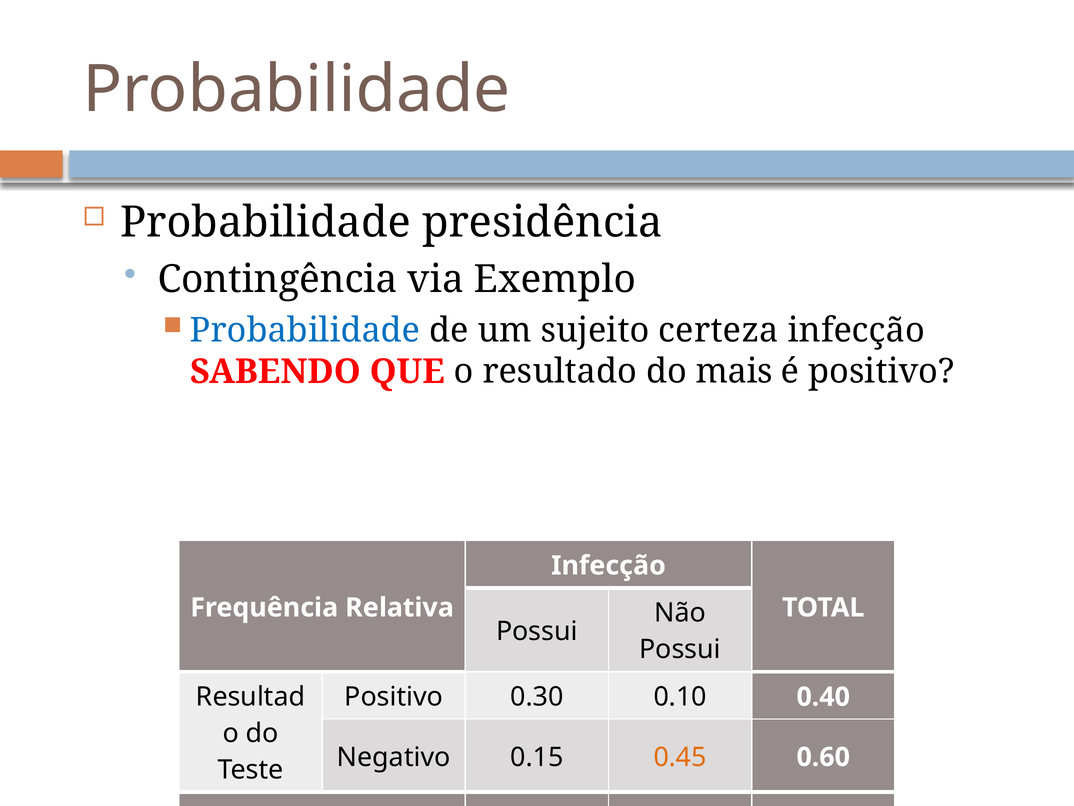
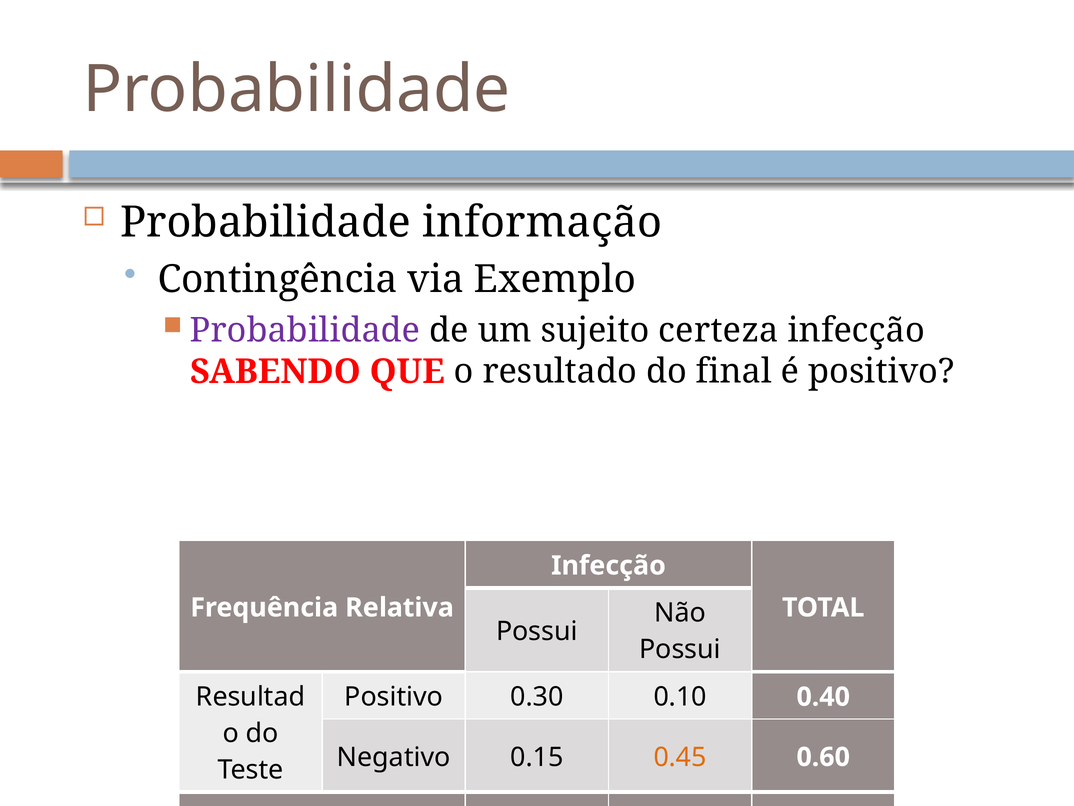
presidência: presidência -> informação
Probabilidade at (305, 330) colour: blue -> purple
mais: mais -> final
